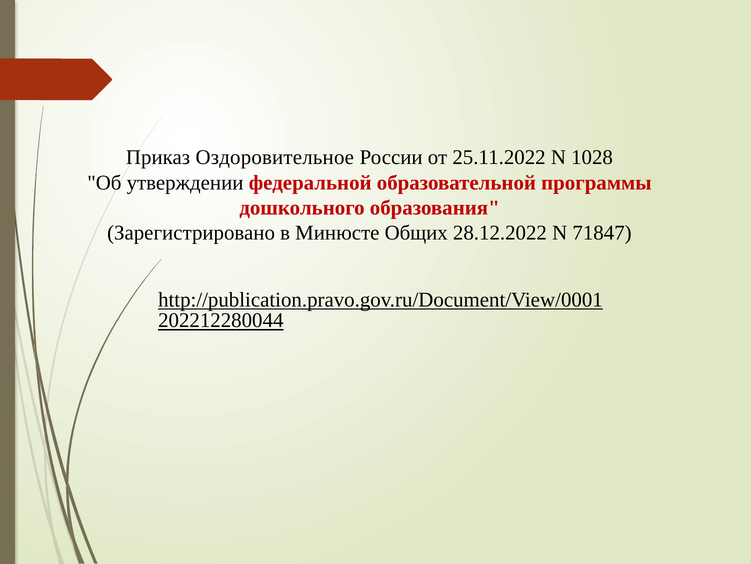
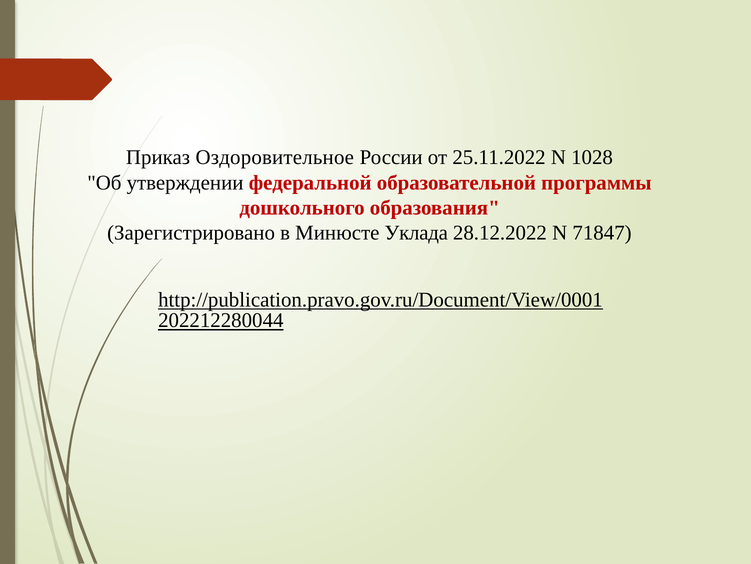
Общих: Общих -> Уклада
